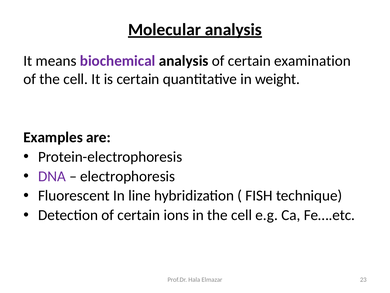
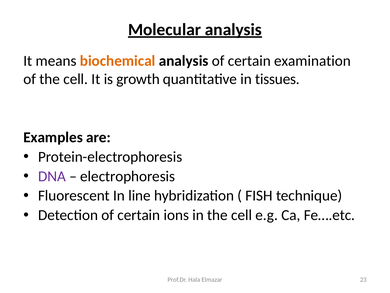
biochemical colour: purple -> orange
is certain: certain -> growth
weight: weight -> tissues
